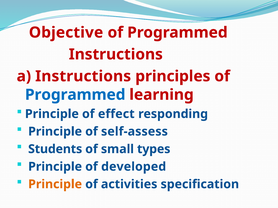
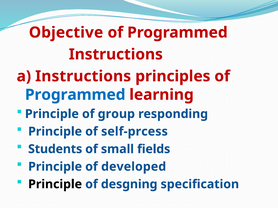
effect: effect -> group
self-assess: self-assess -> self-prcess
types: types -> fields
Principle at (55, 185) colour: orange -> black
activities: activities -> desgning
